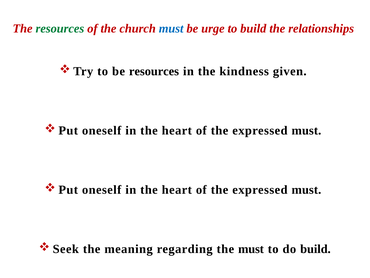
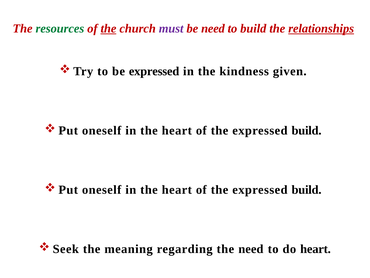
the at (108, 29) underline: none -> present
must at (171, 29) colour: blue -> purple
be urge: urge -> need
relationships underline: none -> present
be resources: resources -> expressed
must at (306, 130): must -> build
must at (306, 190): must -> build
the must: must -> need
do build: build -> heart
